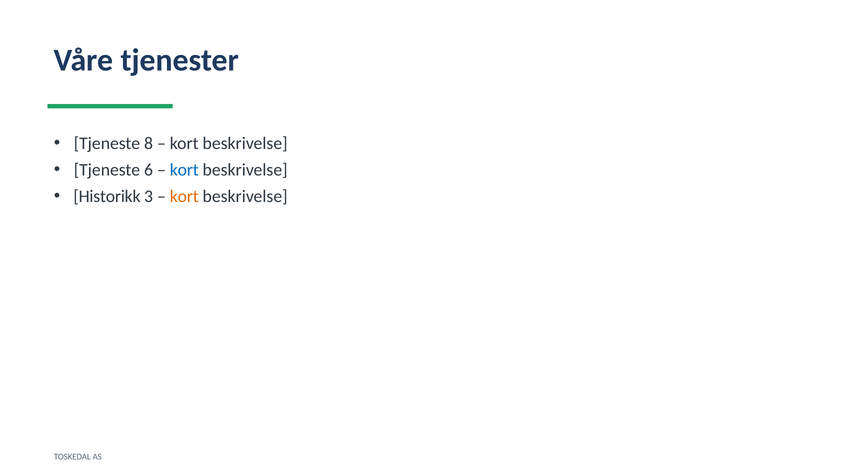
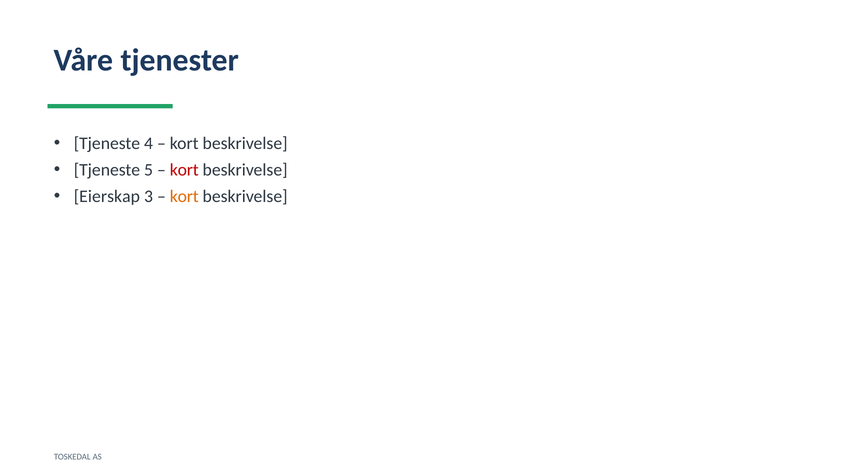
8: 8 -> 4
6: 6 -> 5
kort at (184, 170) colour: blue -> red
Historikk: Historikk -> Eierskap
